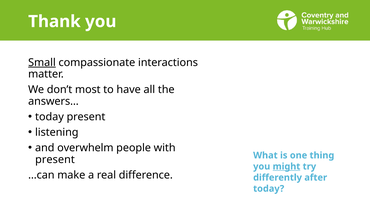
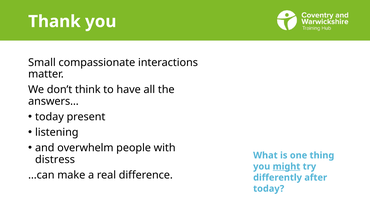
Small underline: present -> none
most: most -> think
present at (55, 160): present -> distress
